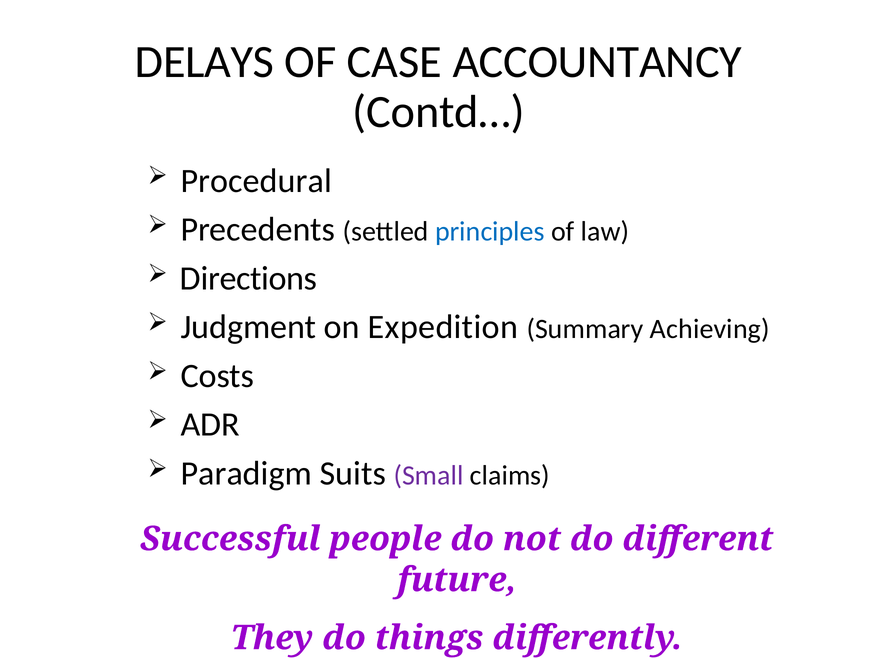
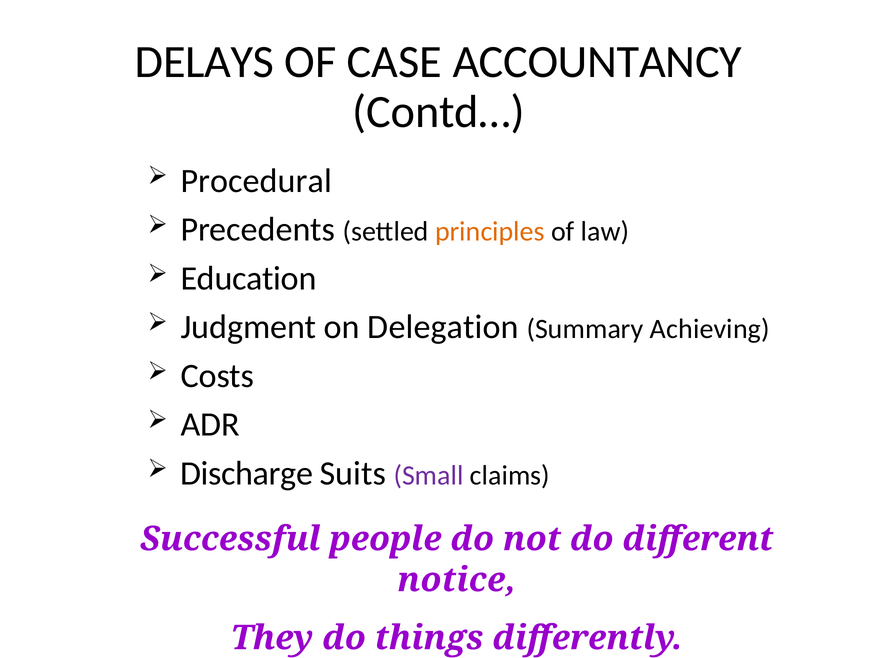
principles colour: blue -> orange
Directions: Directions -> Education
Expedition: Expedition -> Delegation
Paradigm: Paradigm -> Discharge
future: future -> notice
